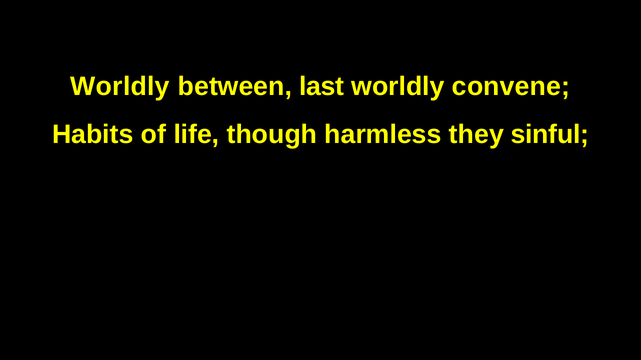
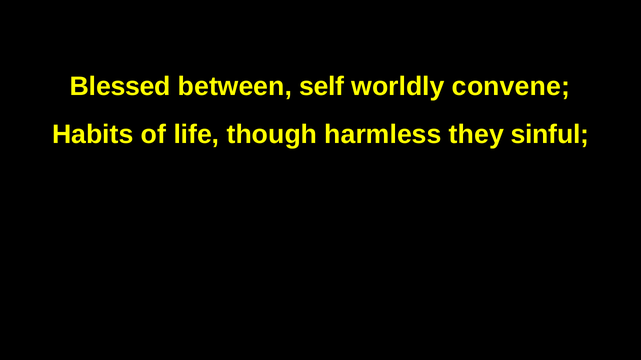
Worldly at (120, 87): Worldly -> Blessed
last: last -> self
